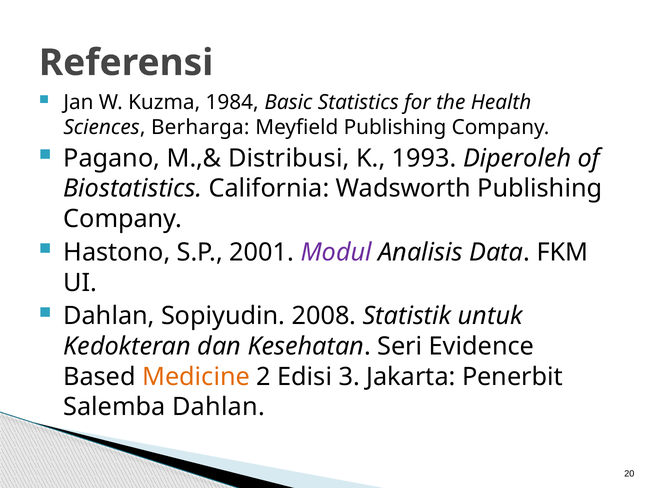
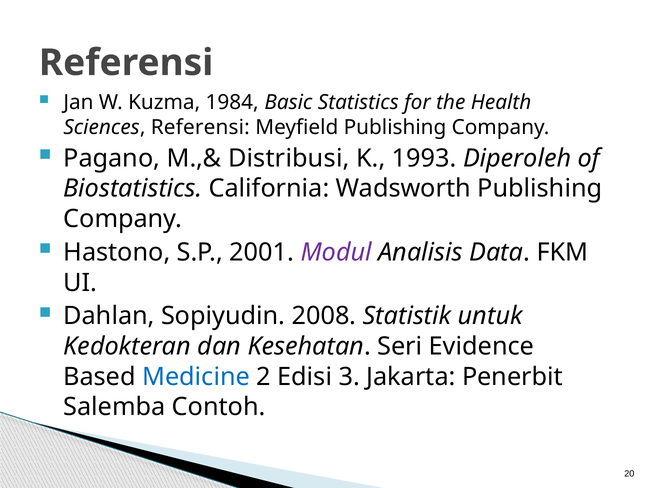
Sciences Berharga: Berharga -> Referensi
Medicine colour: orange -> blue
Salemba Dahlan: Dahlan -> Contoh
